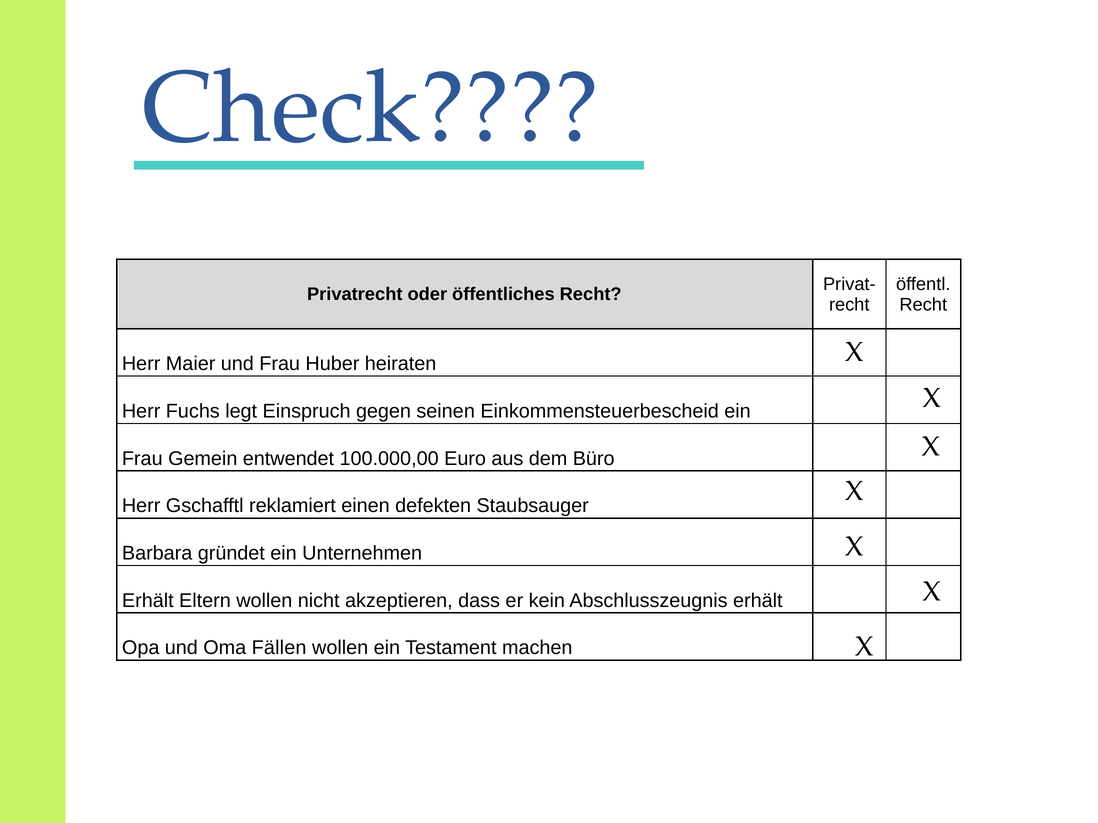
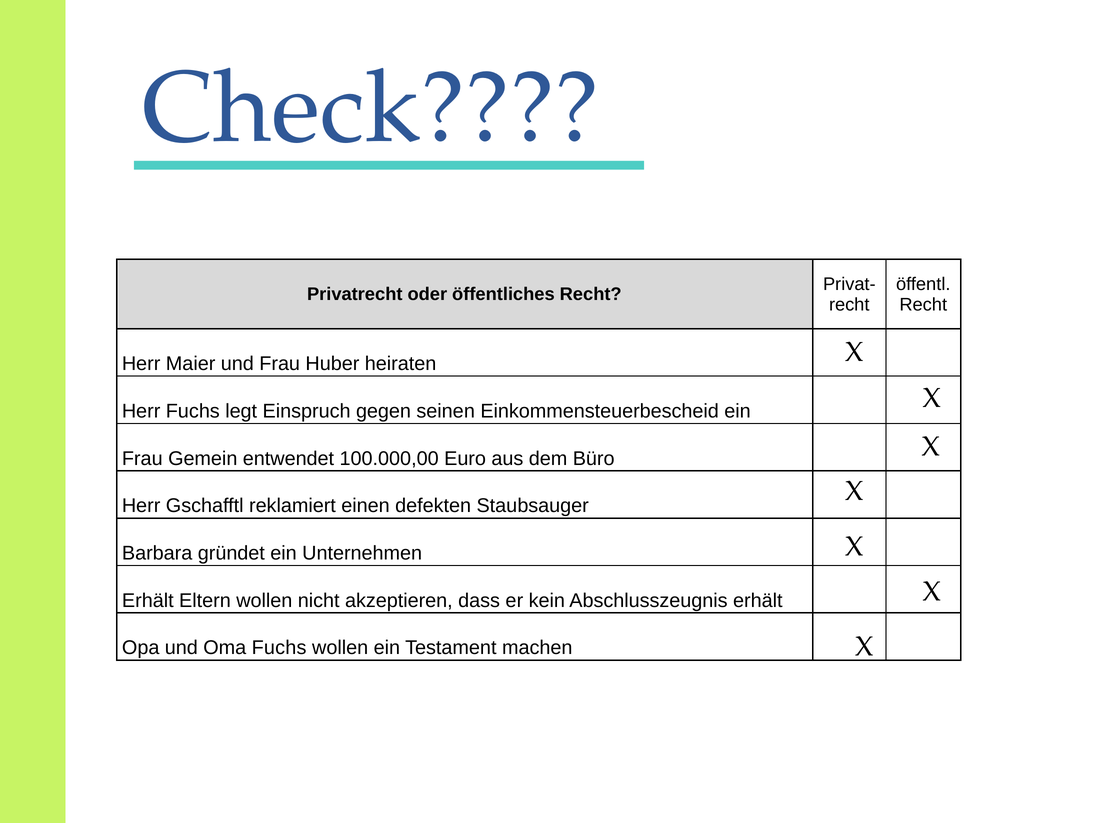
Oma Fällen: Fällen -> Fuchs
